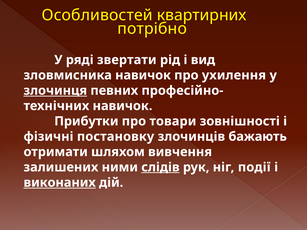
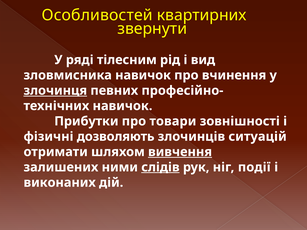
потрібно: потрібно -> звернути
звертати: звертати -> тілесним
ухилення: ухилення -> вчинення
постановку: постановку -> дозволяють
бажають: бажають -> ситуацій
вивчення underline: none -> present
виконаних underline: present -> none
